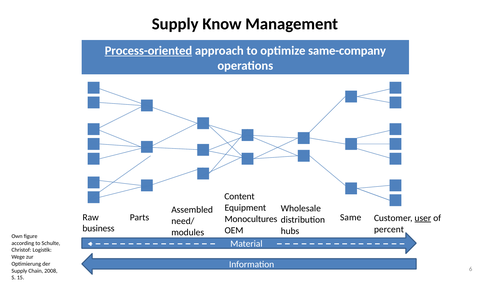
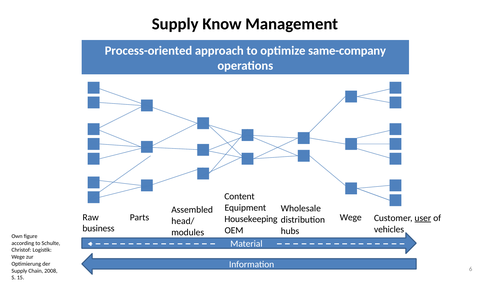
Process-oriented underline: present -> none
Same at (351, 217): Same -> Wege
Monocultures: Monocultures -> Housekeeping
need/: need/ -> head/
percent: percent -> vehicles
